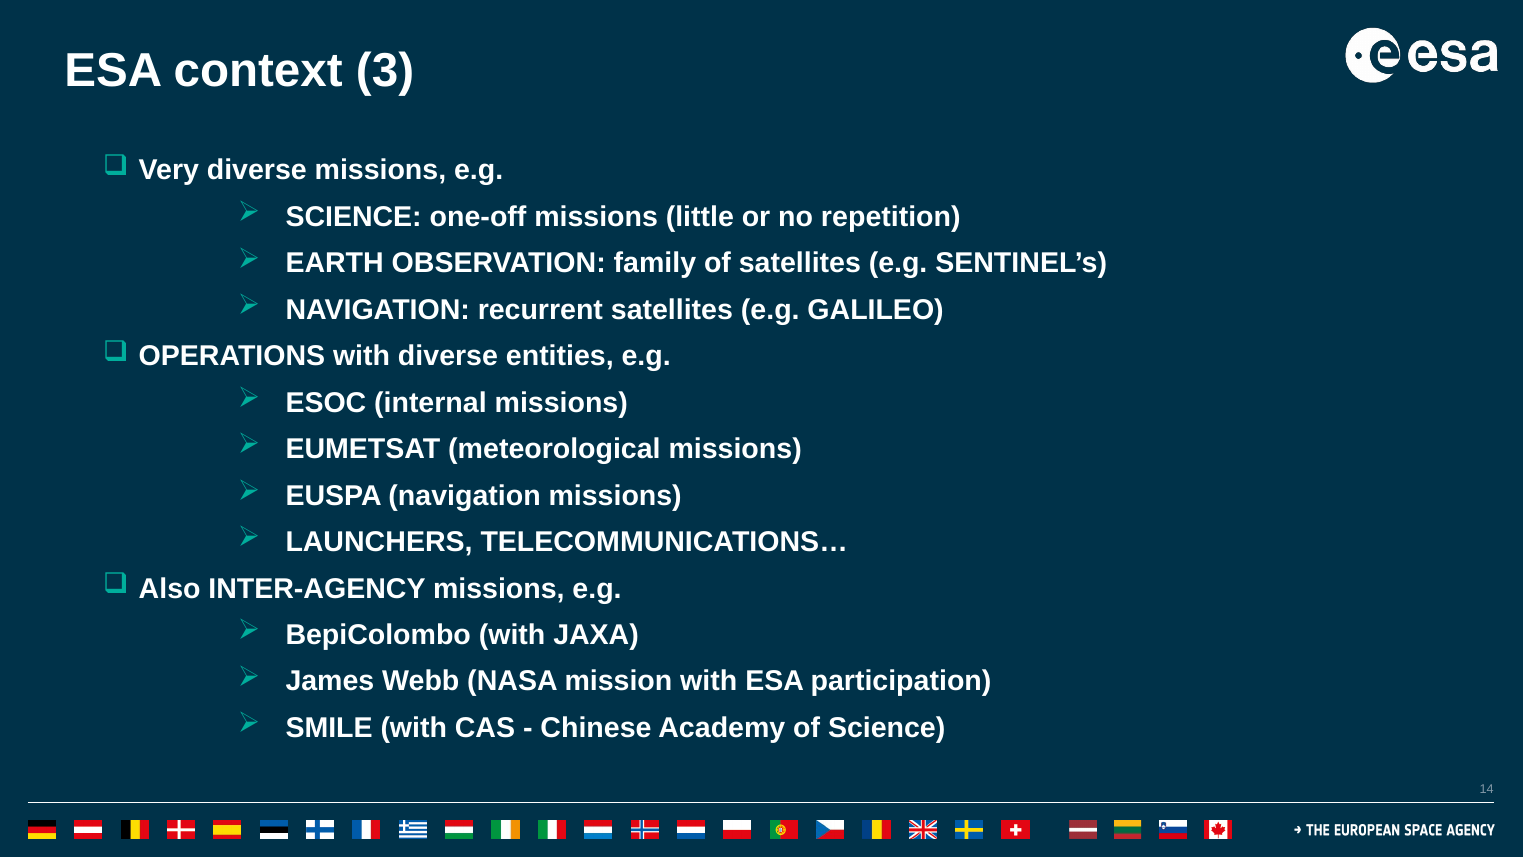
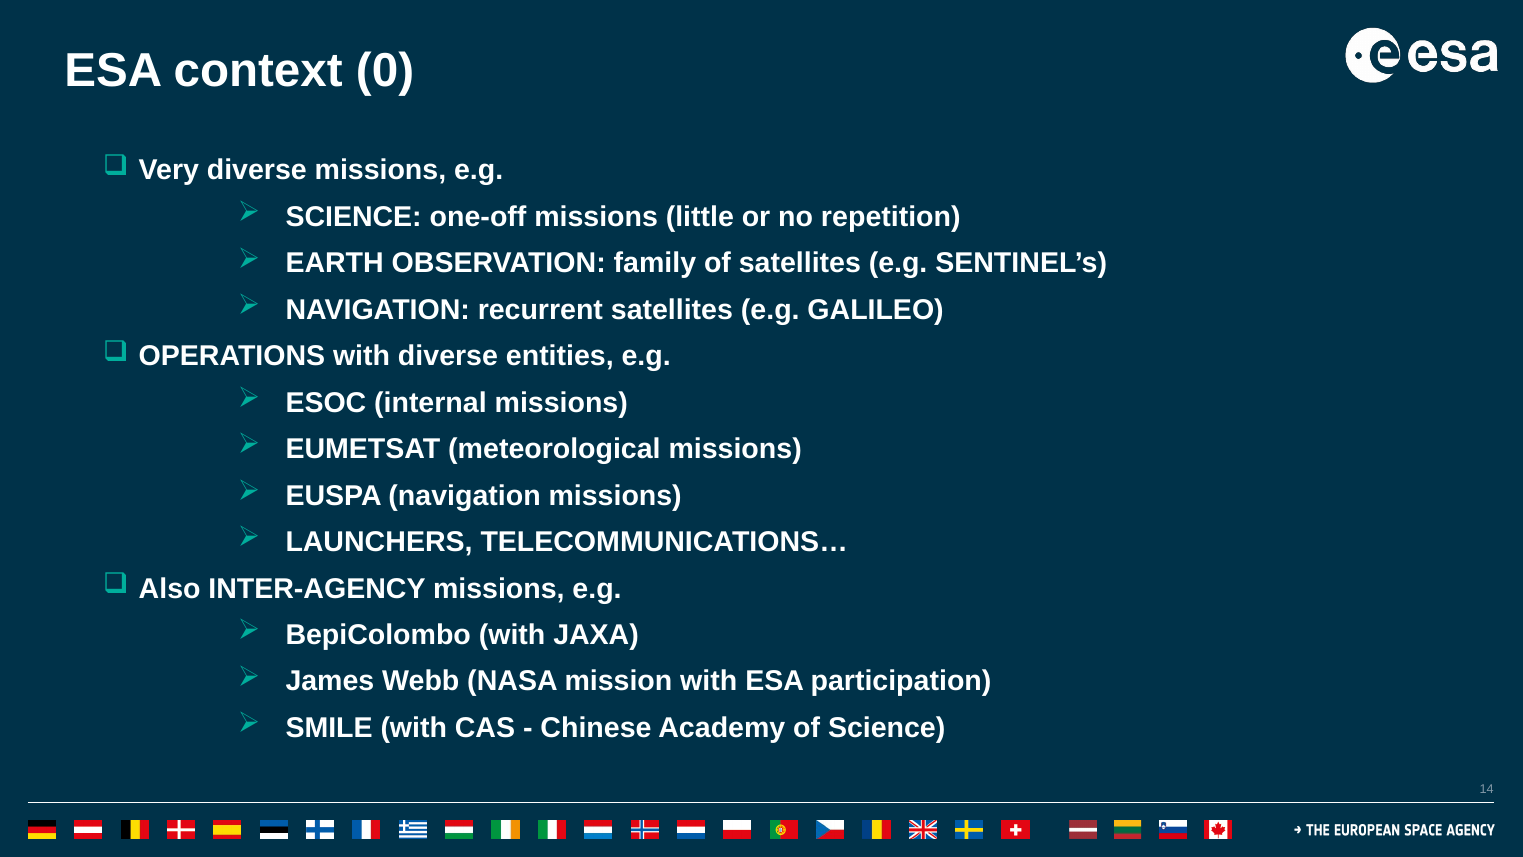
3: 3 -> 0
